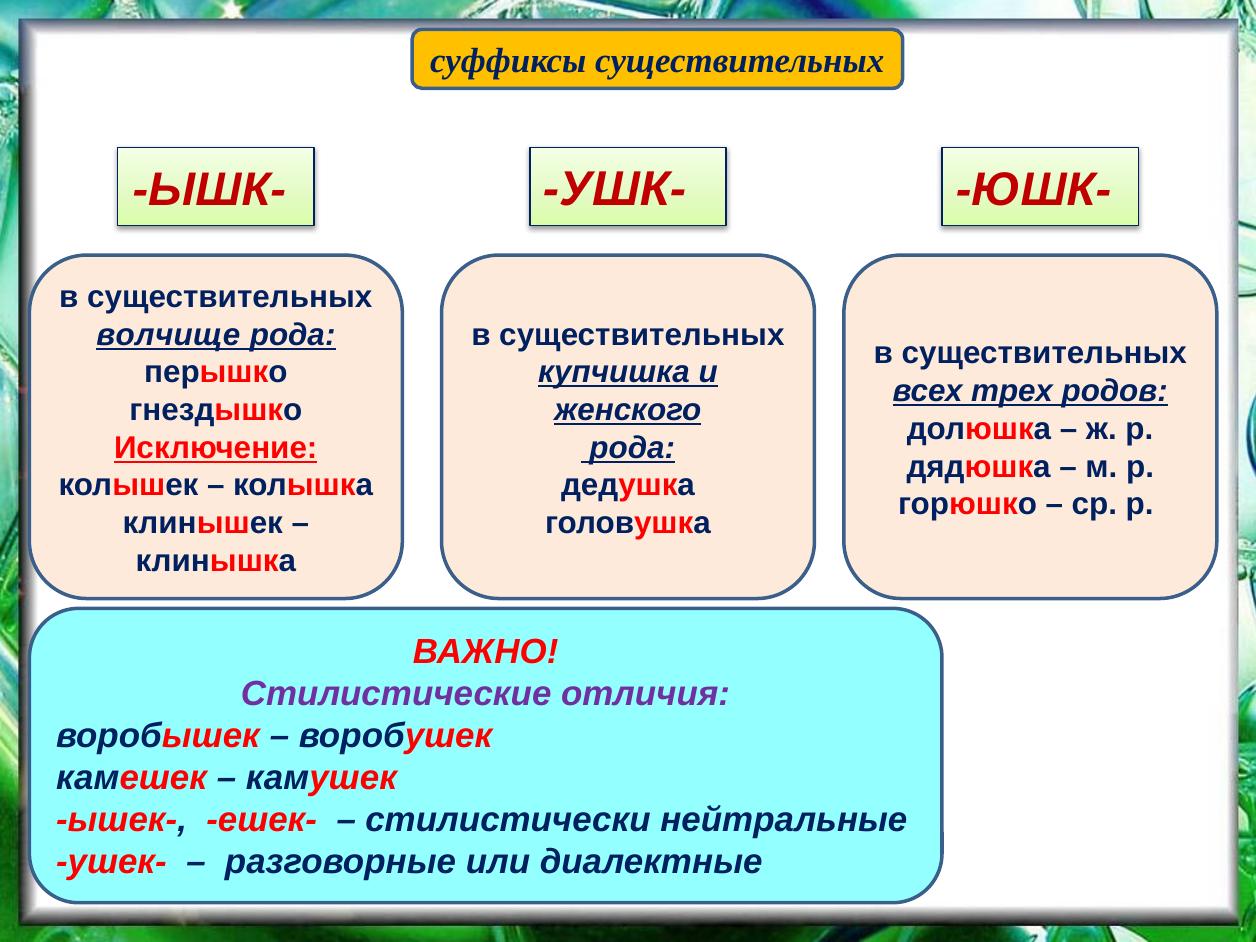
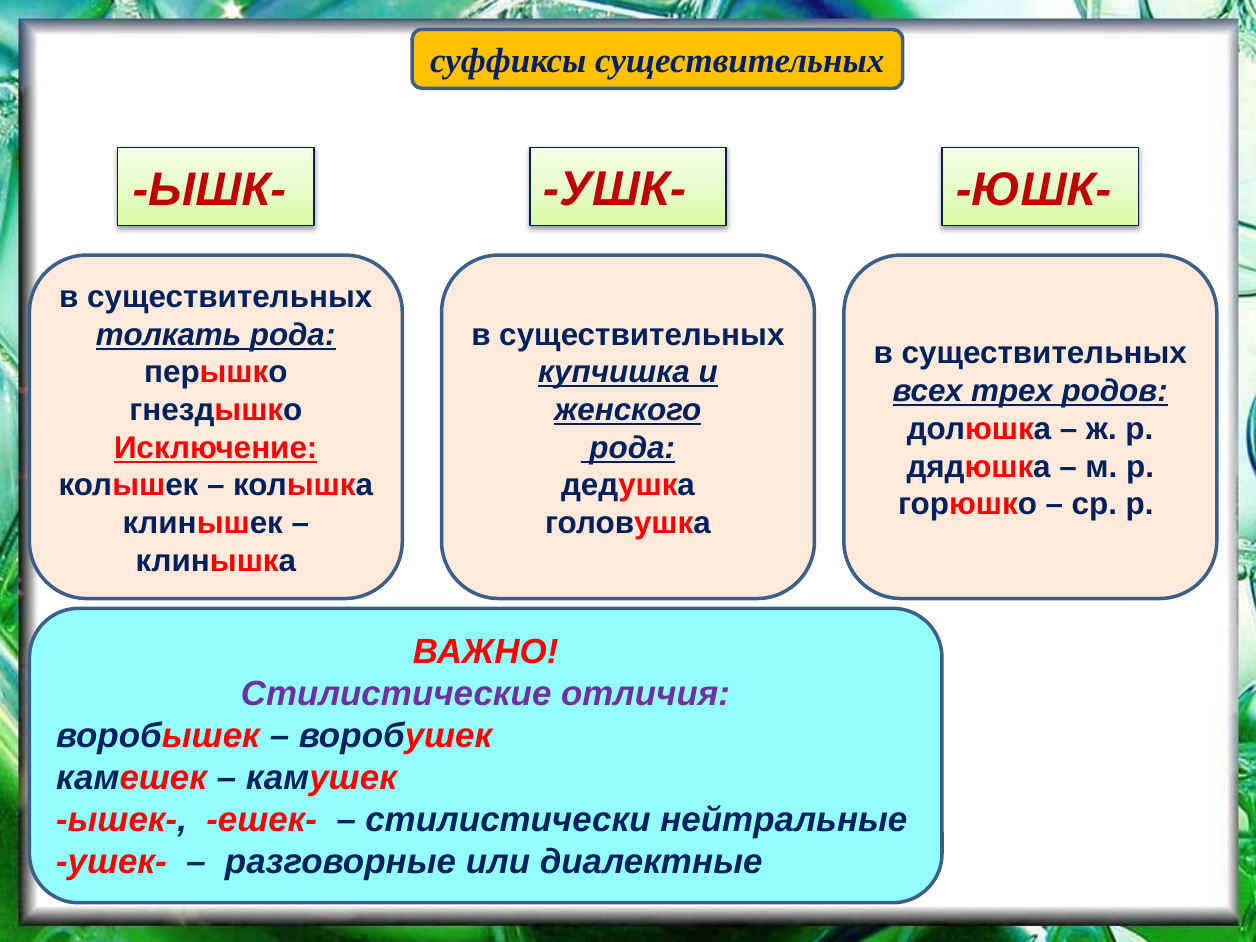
волчище: волчище -> толкать
